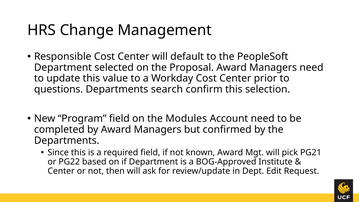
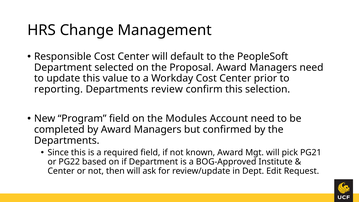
questions: questions -> reporting
search: search -> review
